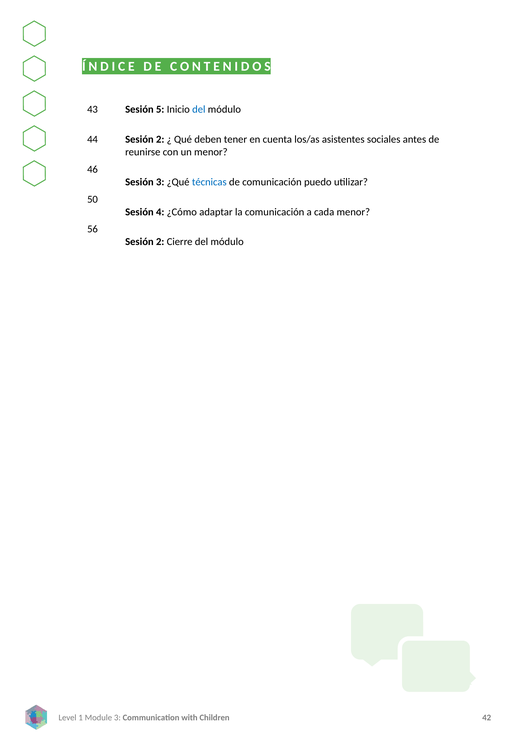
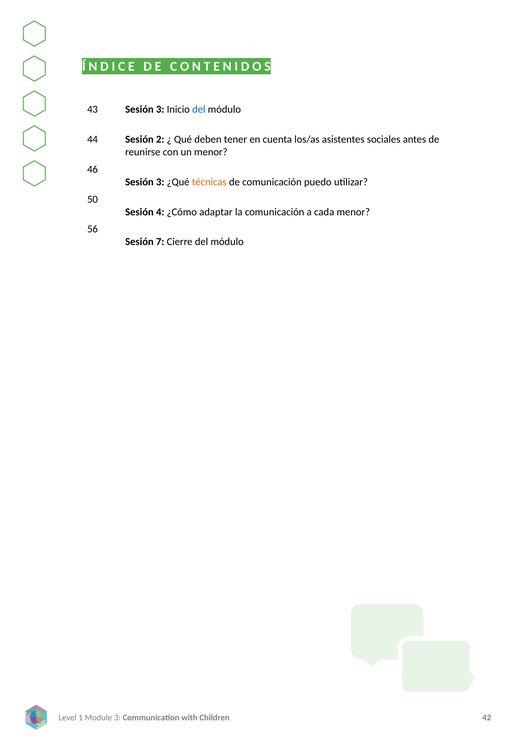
5 at (160, 109): 5 -> 3
técnicas colour: blue -> orange
2 at (160, 242): 2 -> 7
